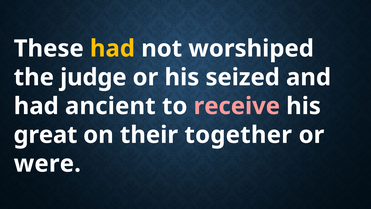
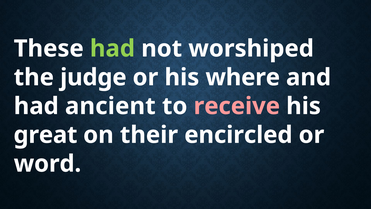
had at (112, 49) colour: yellow -> light green
seized: seized -> where
together: together -> encircled
were: were -> word
